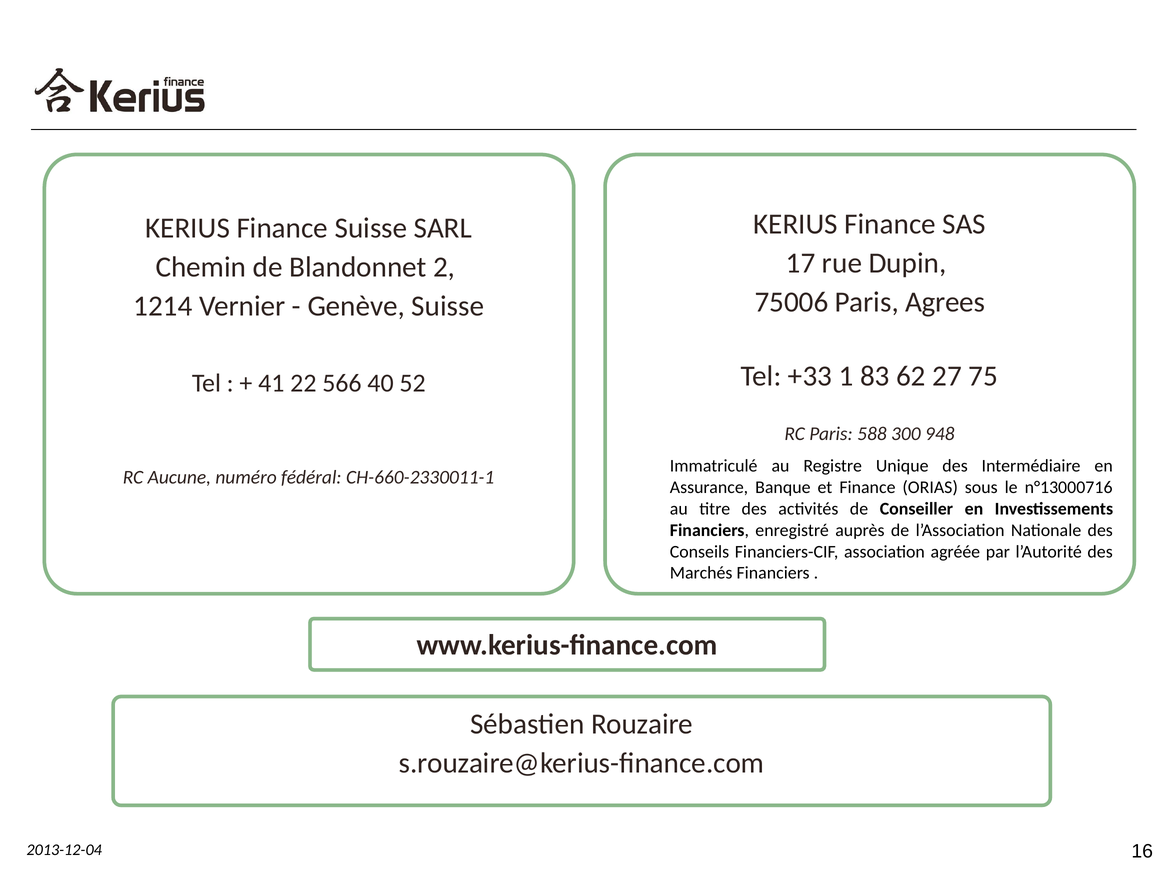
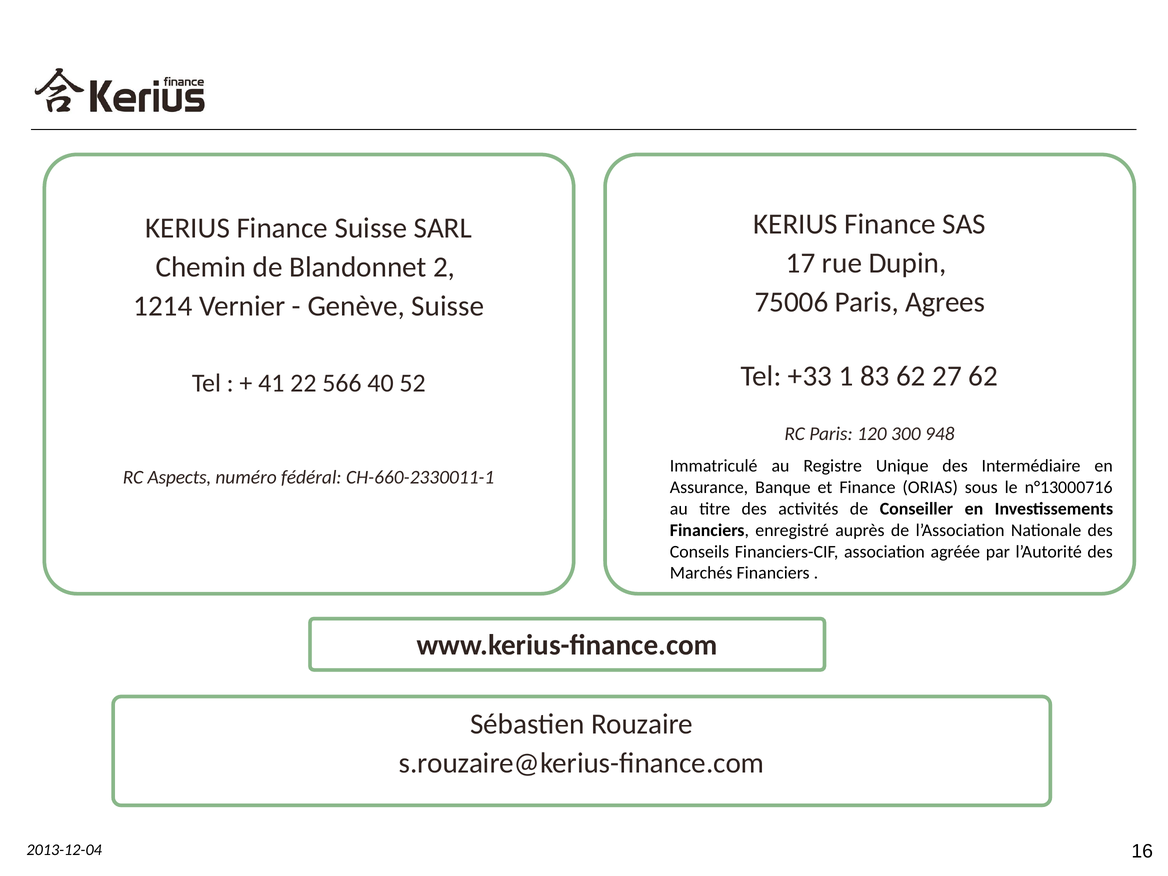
27 75: 75 -> 62
588: 588 -> 120
Aucune: Aucune -> Aspects
